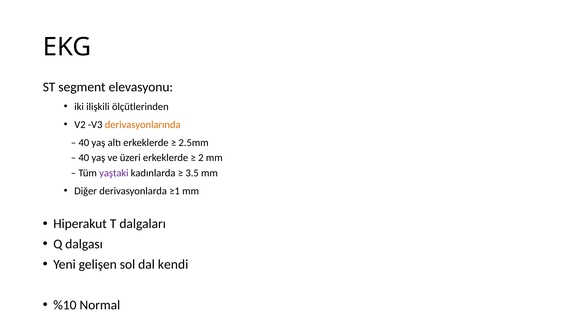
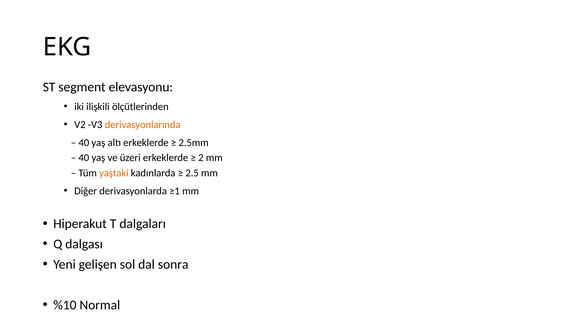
yaştaki colour: purple -> orange
3.5: 3.5 -> 2.5
kendi: kendi -> sonra
